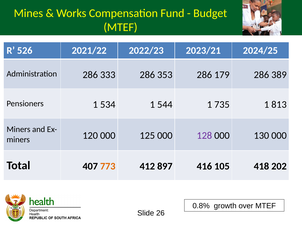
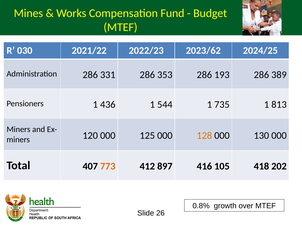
526: 526 -> 030
2023/21: 2023/21 -> 2023/62
333: 333 -> 331
179: 179 -> 193
534: 534 -> 436
128 colour: purple -> orange
